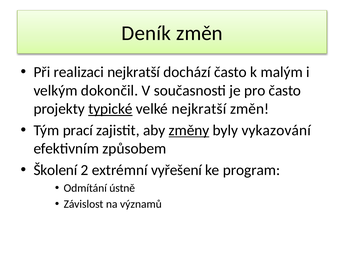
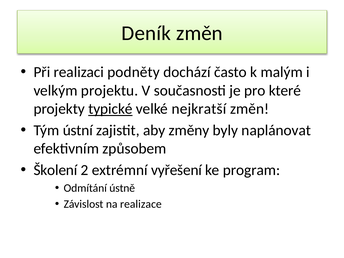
realizaci nejkratší: nejkratší -> podněty
dokončil: dokončil -> projektu
pro často: často -> které
prací: prací -> ústní
změny underline: present -> none
vykazování: vykazování -> naplánovat
významů: významů -> realizace
